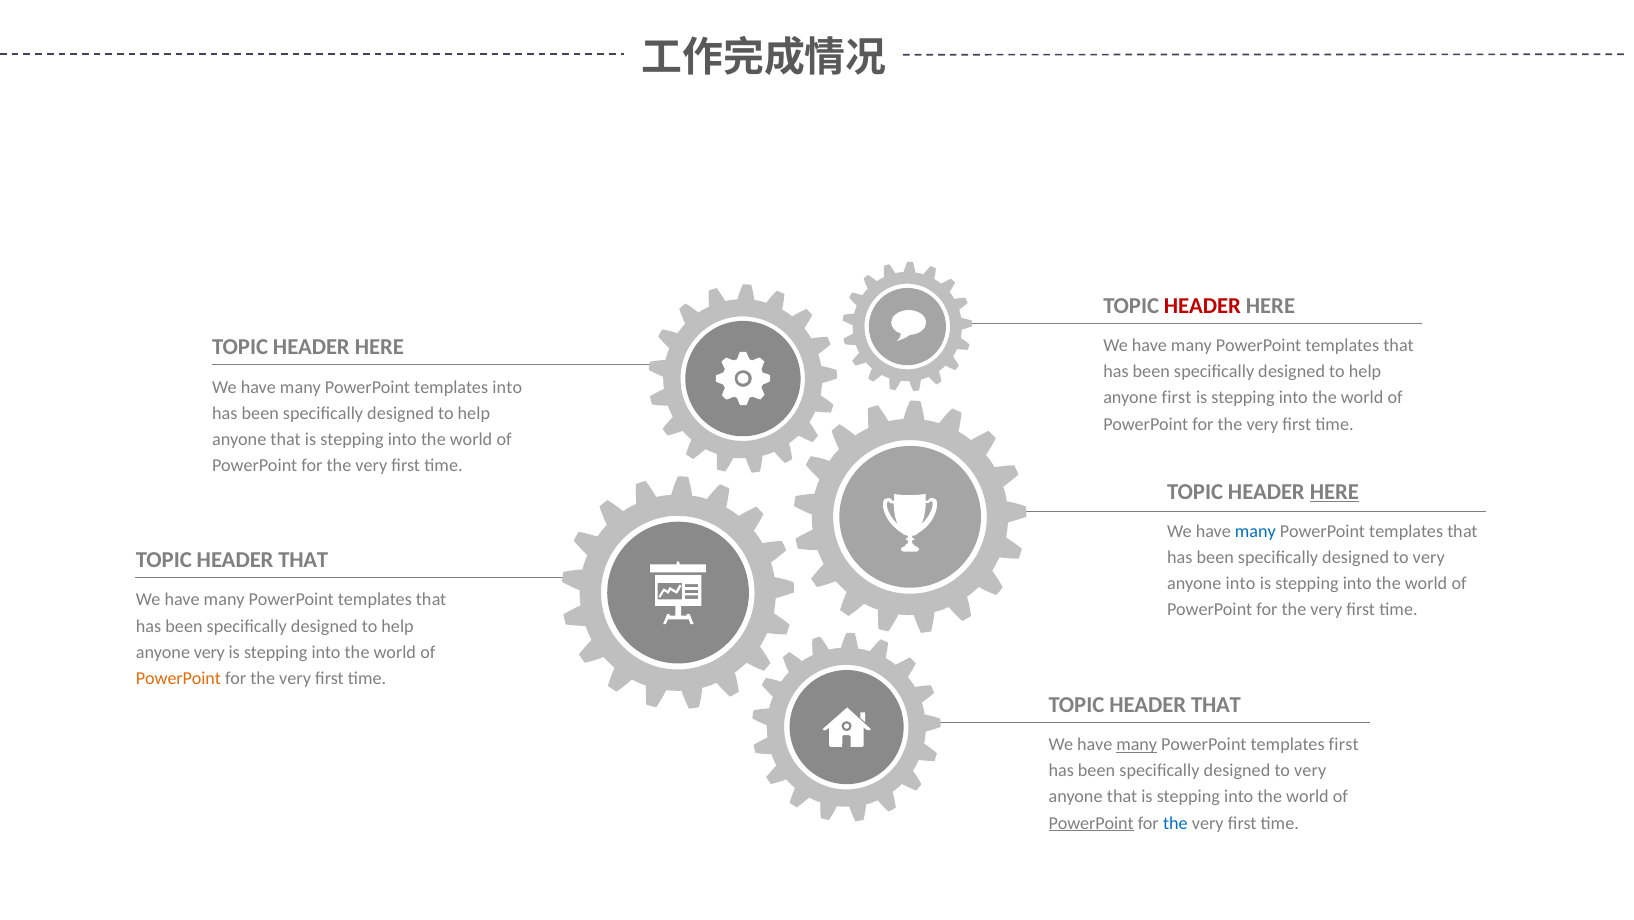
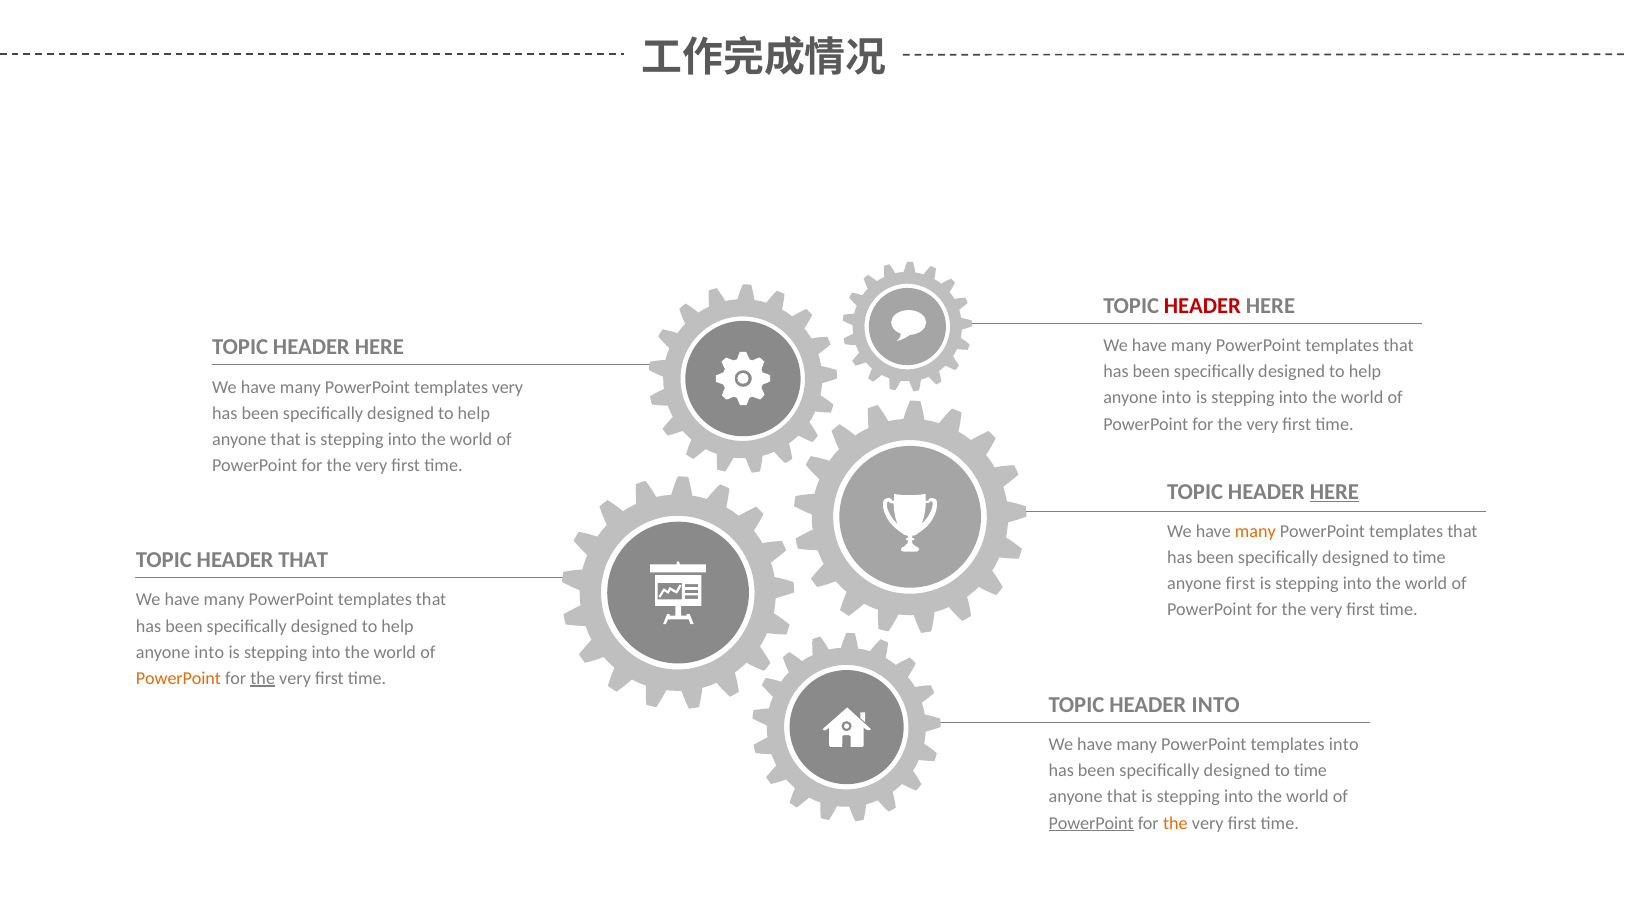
templates into: into -> very
first at (1177, 398): first -> into
many at (1255, 531) colour: blue -> orange
very at (1429, 557): very -> time
anyone into: into -> first
very at (209, 652): very -> into
the at (263, 678) underline: none -> present
THAT at (1216, 705): THAT -> INTO
many at (1137, 744) underline: present -> none
templates first: first -> into
very at (1310, 770): very -> time
the at (1175, 823) colour: blue -> orange
